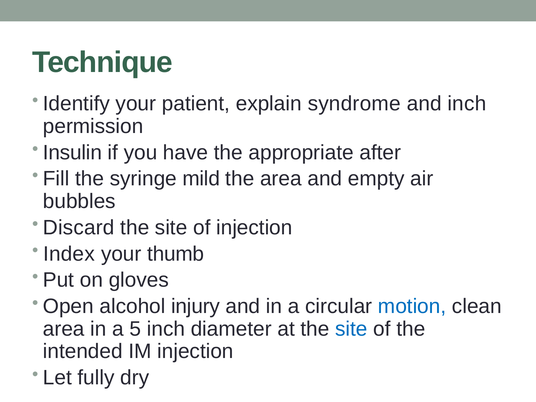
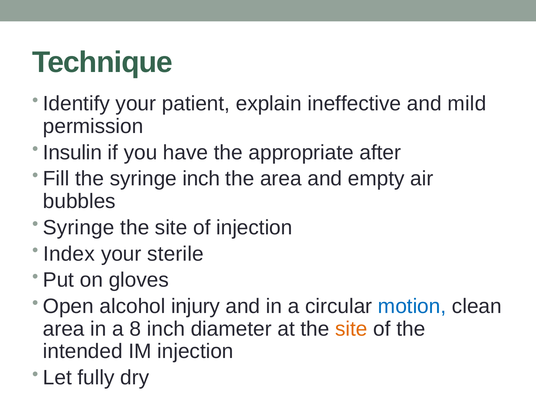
syndrome: syndrome -> ineffective
and inch: inch -> mild
syringe mild: mild -> inch
Discard at (79, 228): Discard -> Syringe
thumb: thumb -> sterile
5: 5 -> 8
site at (351, 329) colour: blue -> orange
